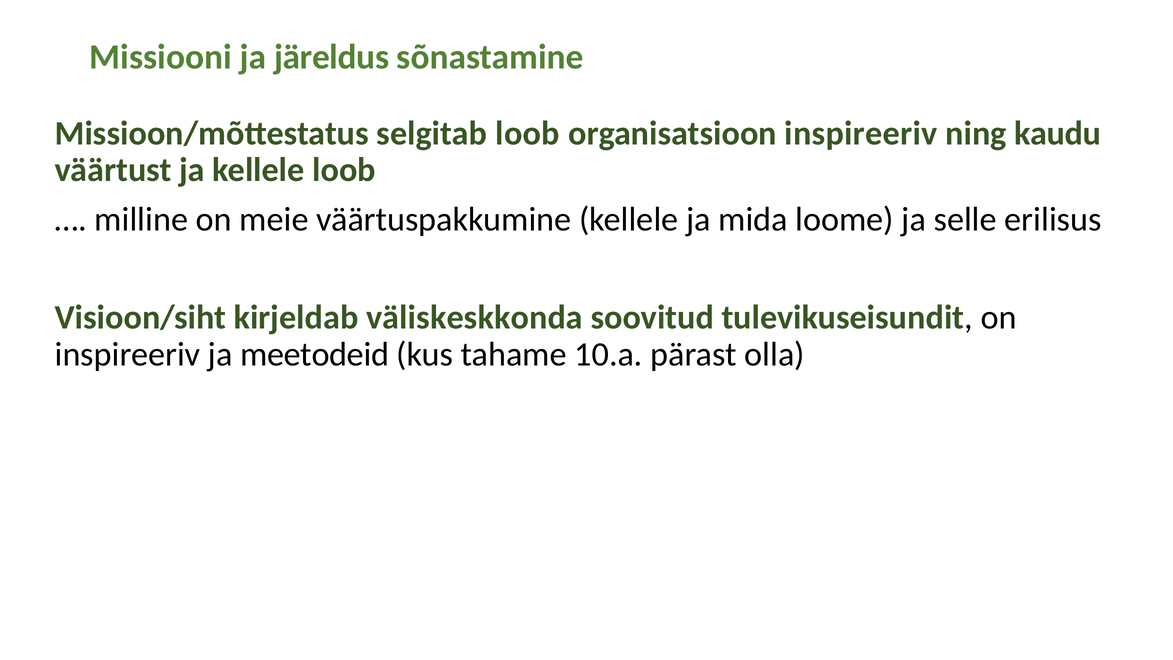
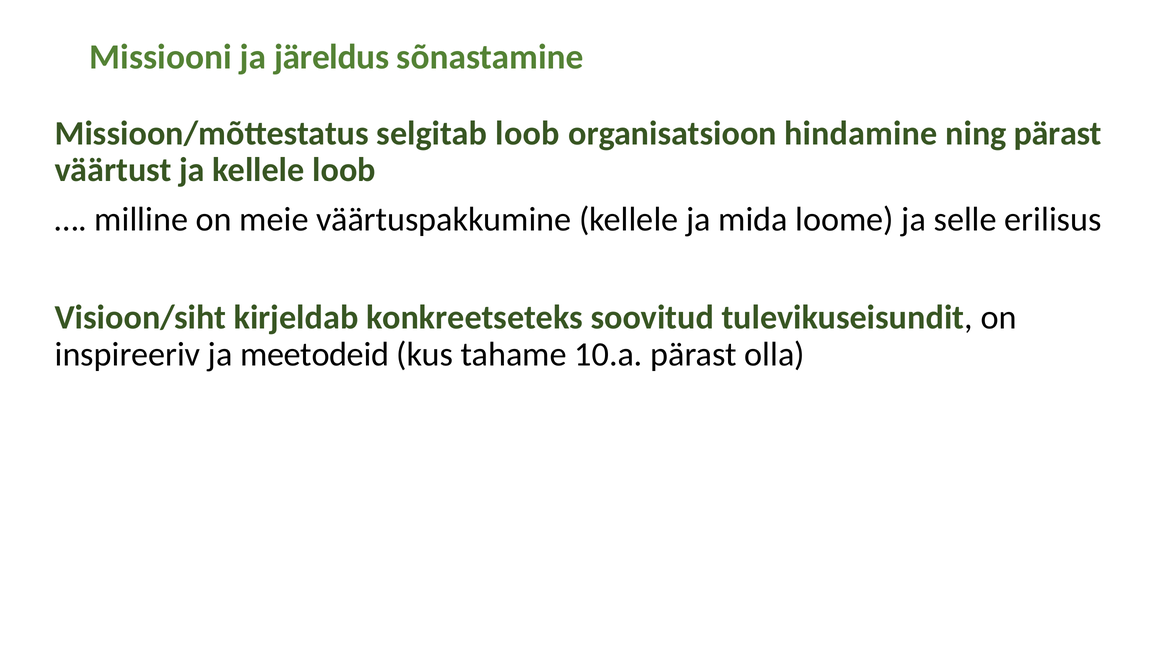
organisatsioon inspireeriv: inspireeriv -> hindamine
ning kaudu: kaudu -> pärast
väliskeskkonda: väliskeskkonda -> konkreetseteks
